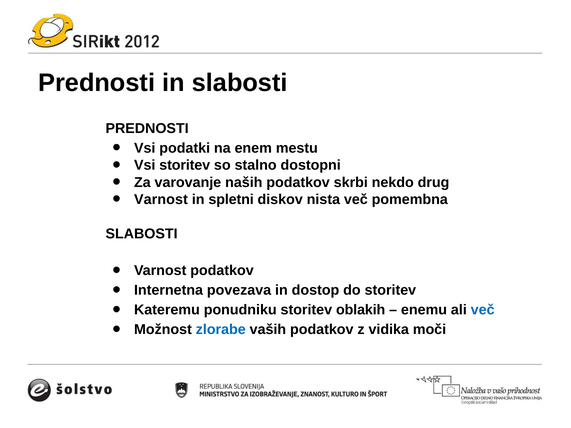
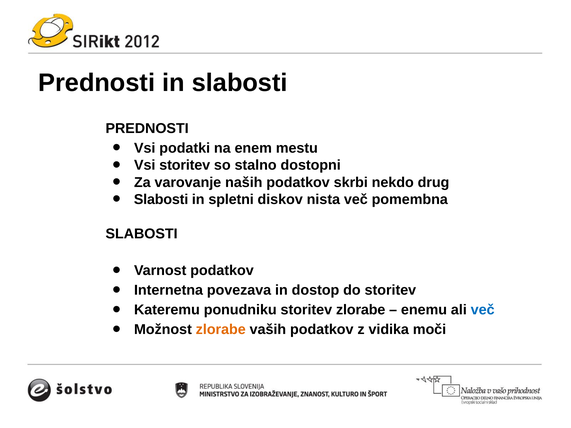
Varnost at (161, 200): Varnost -> Slabosti
storitev oblakih: oblakih -> zlorabe
zlorabe at (221, 330) colour: blue -> orange
